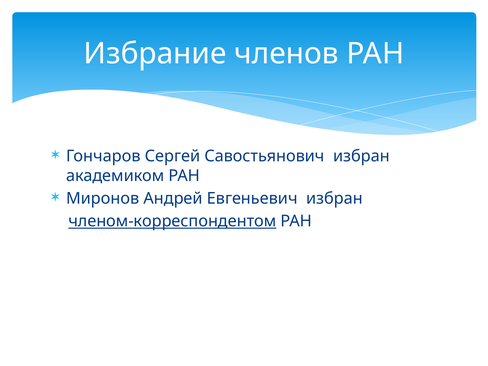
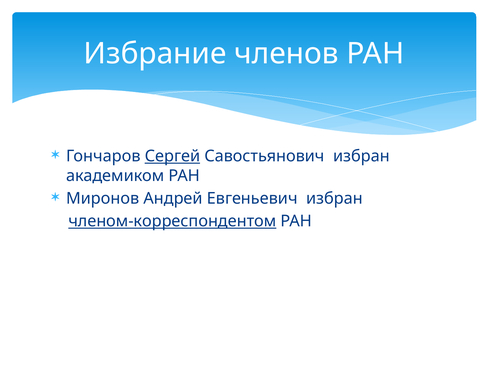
Сергей underline: none -> present
